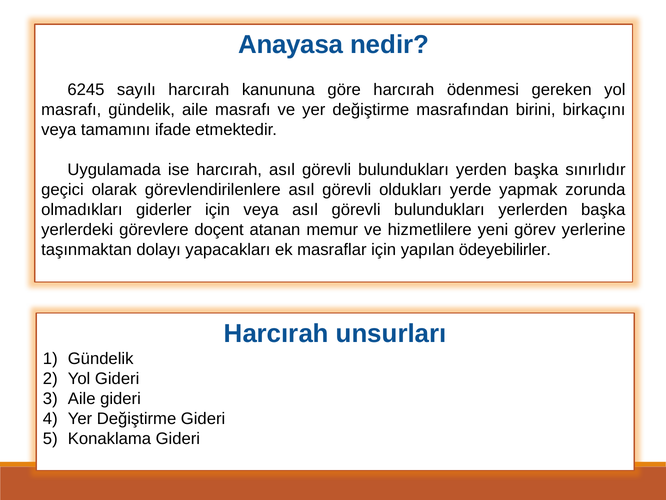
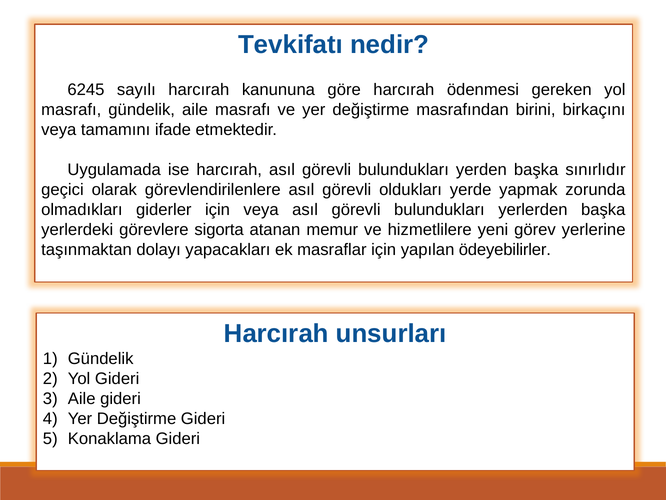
Anayasa: Anayasa -> Tevkifatı
doçent: doçent -> sigorta
